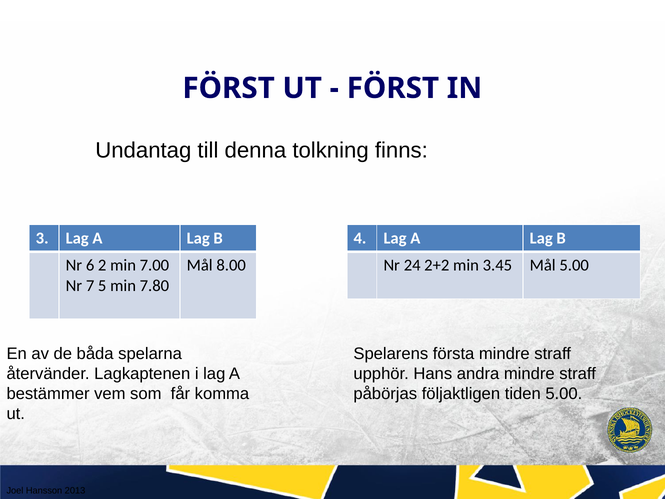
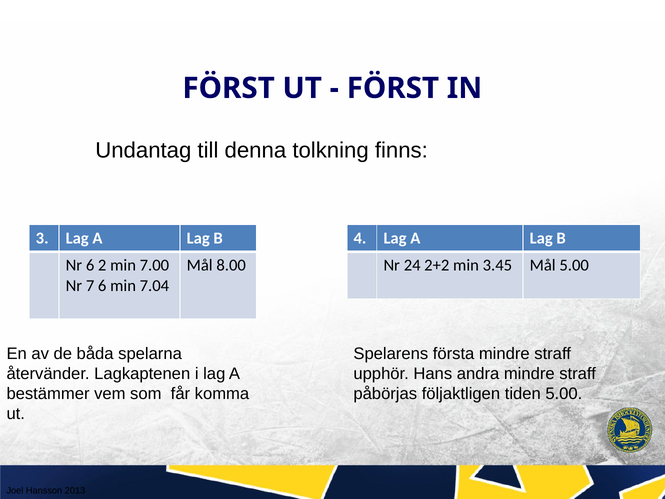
7 5: 5 -> 6
7.80: 7.80 -> 7.04
